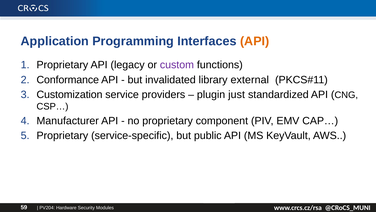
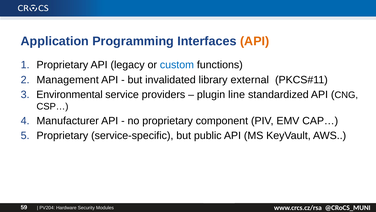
custom colour: purple -> blue
Conformance: Conformance -> Management
Customization: Customization -> Environmental
just: just -> line
